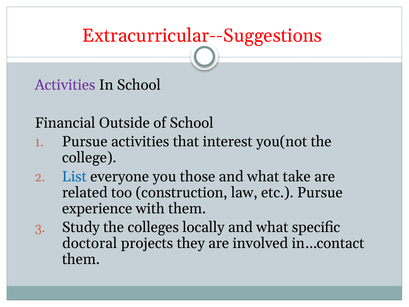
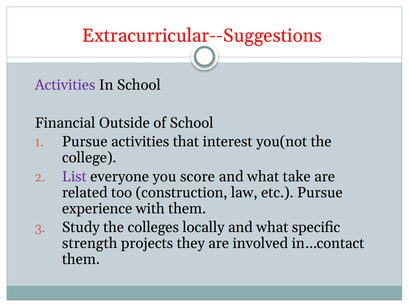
List colour: blue -> purple
those: those -> score
doctoral: doctoral -> strength
